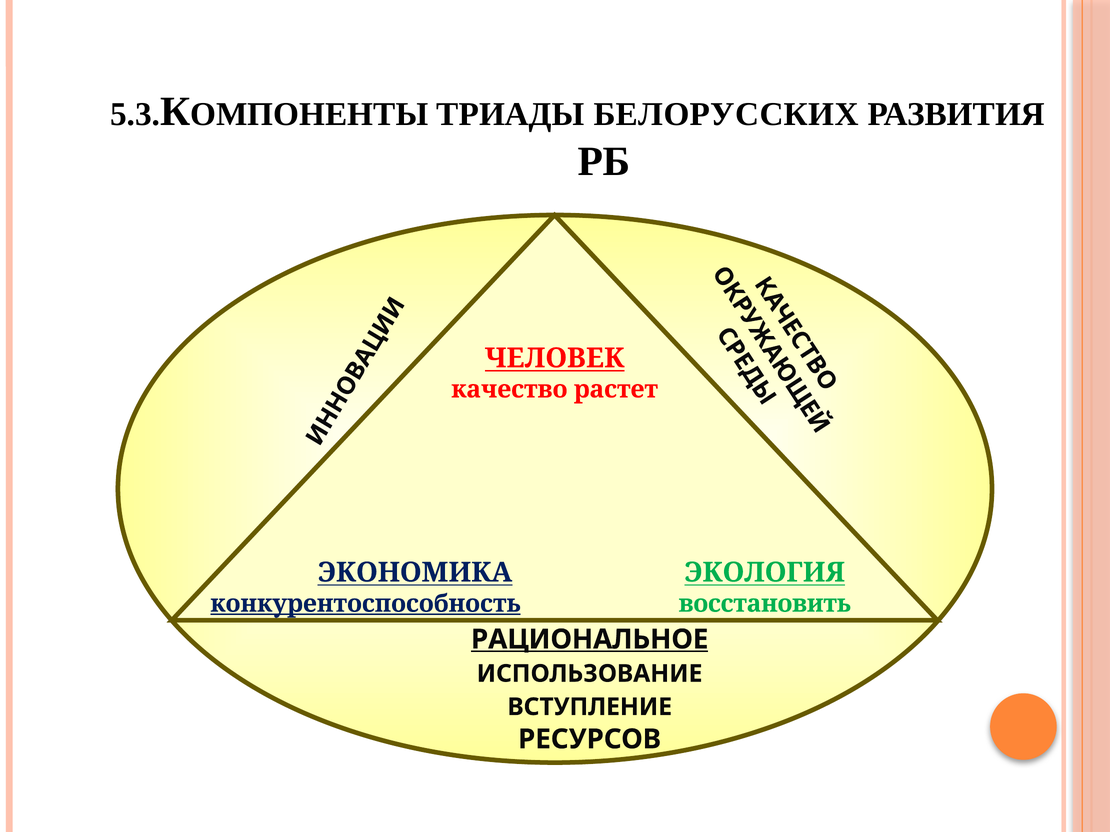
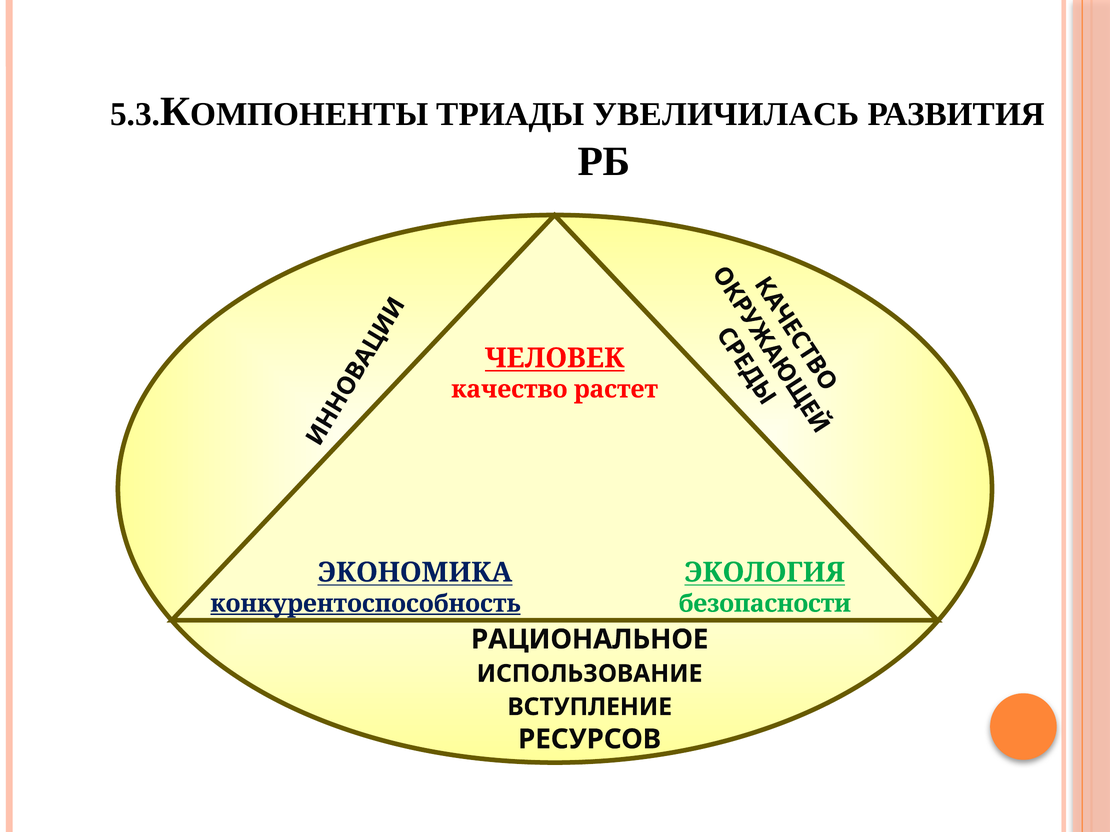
БЕЛОРУССКИХ: БЕЛОРУССКИХ -> УВЕЛИЧИЛАСЬ
восстановить: восстановить -> безопасности
РАЦИОНАЛЬНОЕ underline: present -> none
